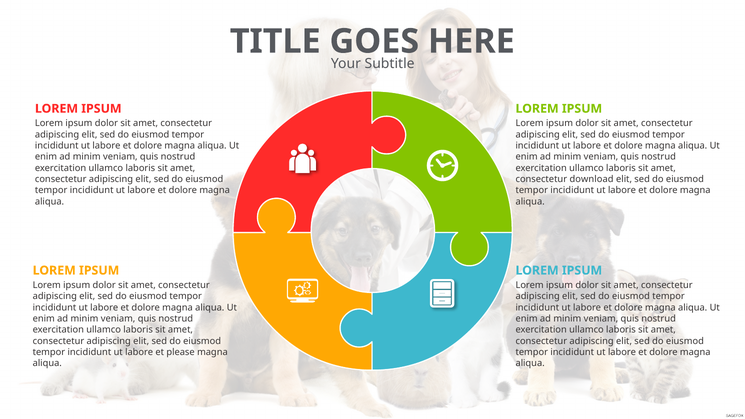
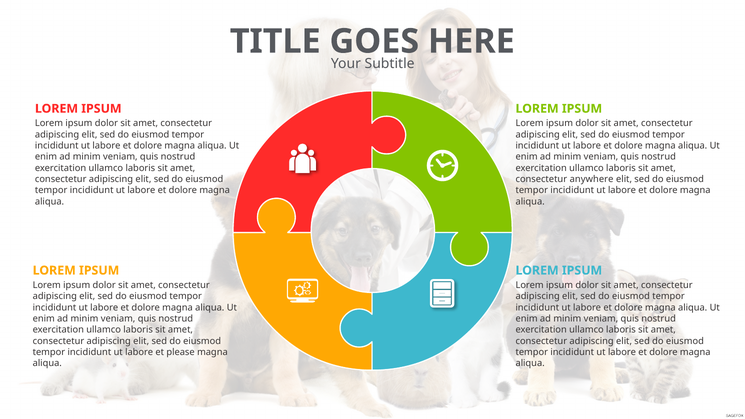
download: download -> anywhere
